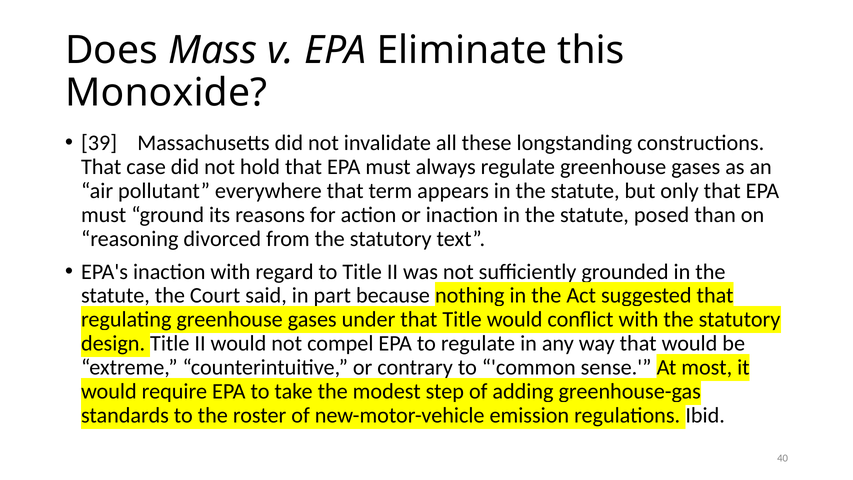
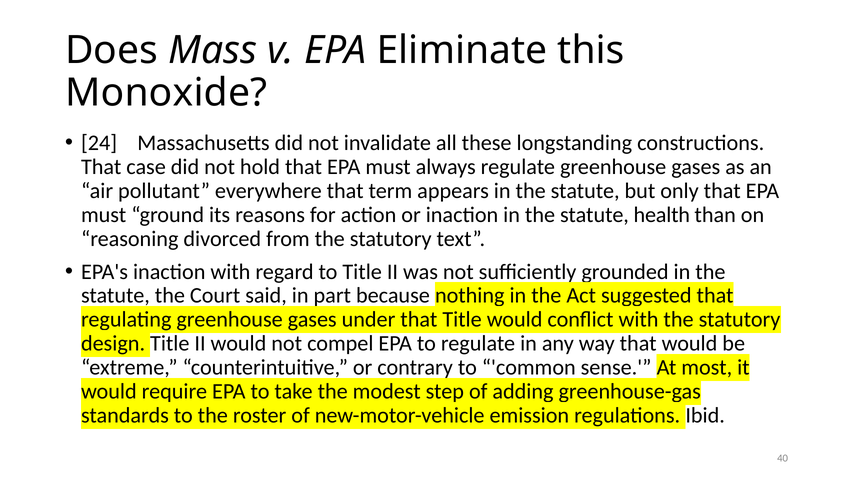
39: 39 -> 24
posed: posed -> health
